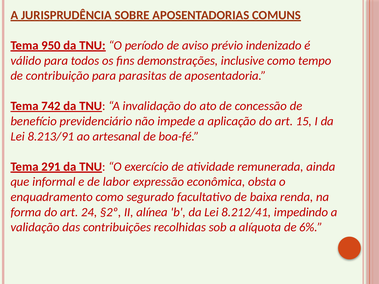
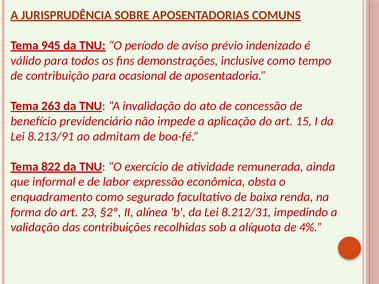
950: 950 -> 945
parasitas: parasitas -> ocasional
742: 742 -> 263
artesanal: artesanal -> admitam
291: 291 -> 822
24: 24 -> 23
8.212/41: 8.212/41 -> 8.212/31
6%: 6% -> 4%
